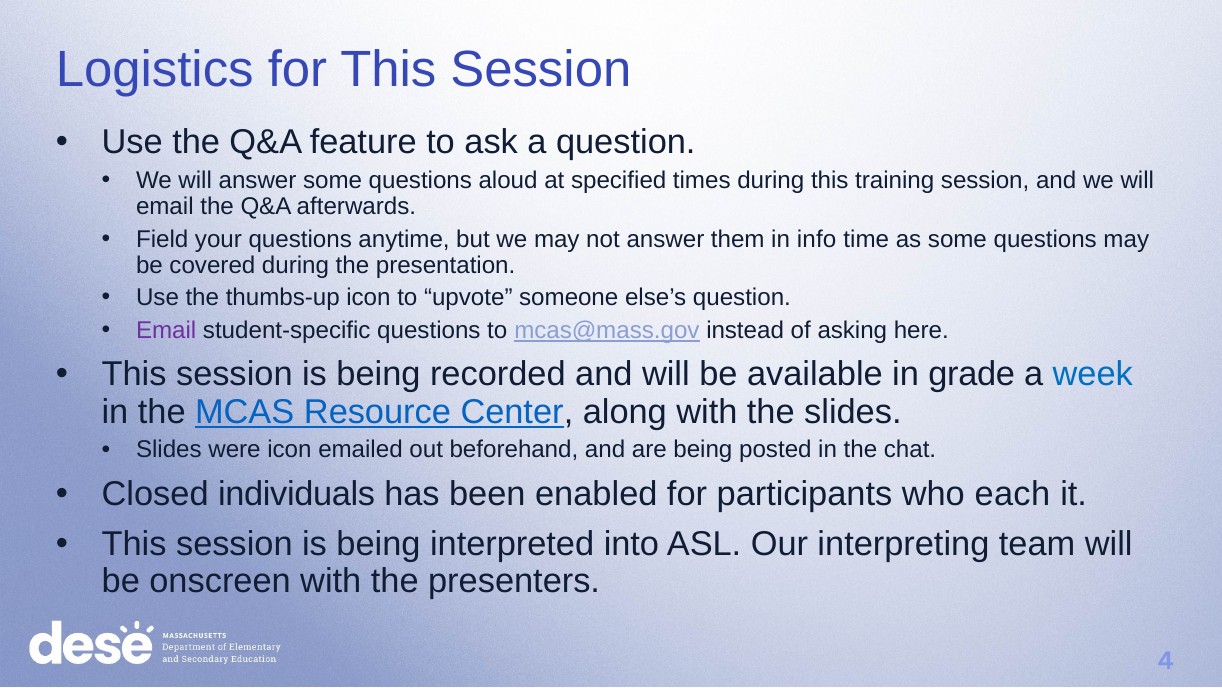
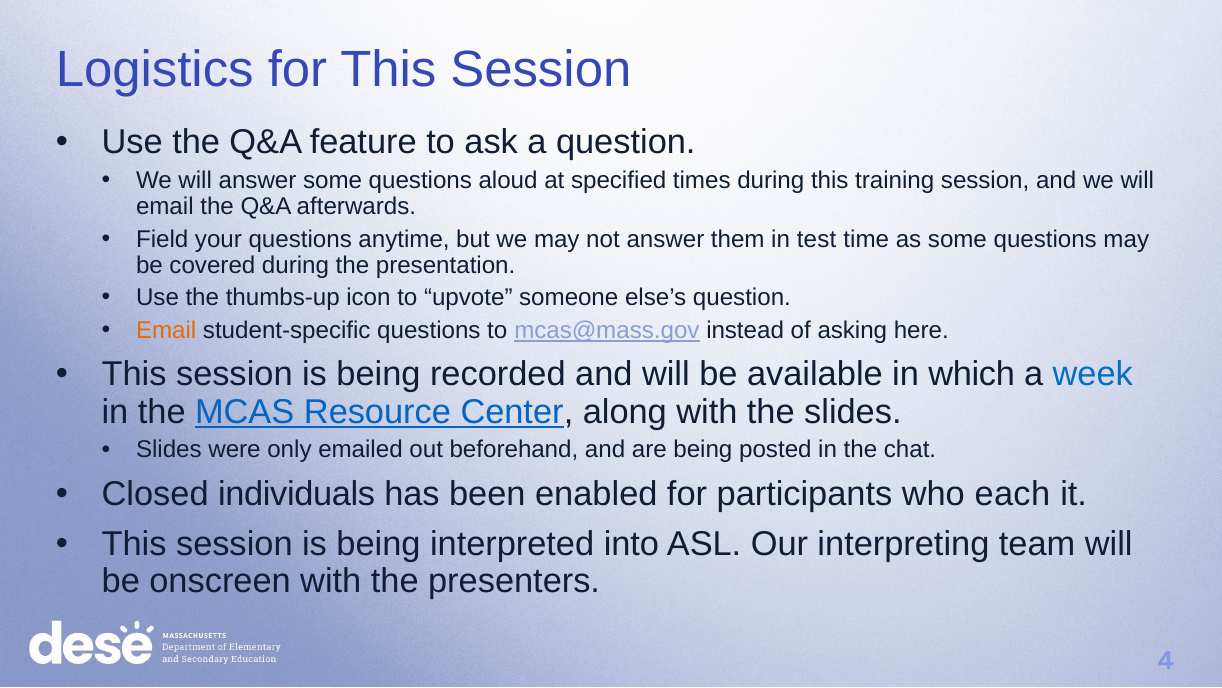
info: info -> test
Email at (166, 330) colour: purple -> orange
grade: grade -> which
were icon: icon -> only
